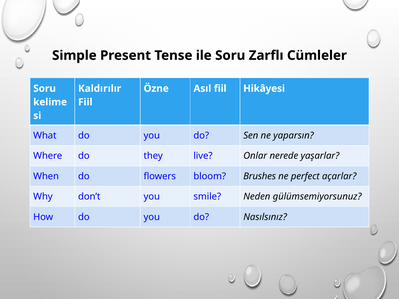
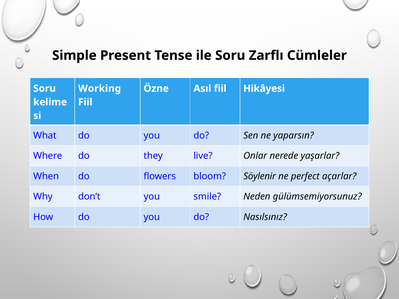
Kaldırılır: Kaldırılır -> Working
Brushes: Brushes -> Söylenir
